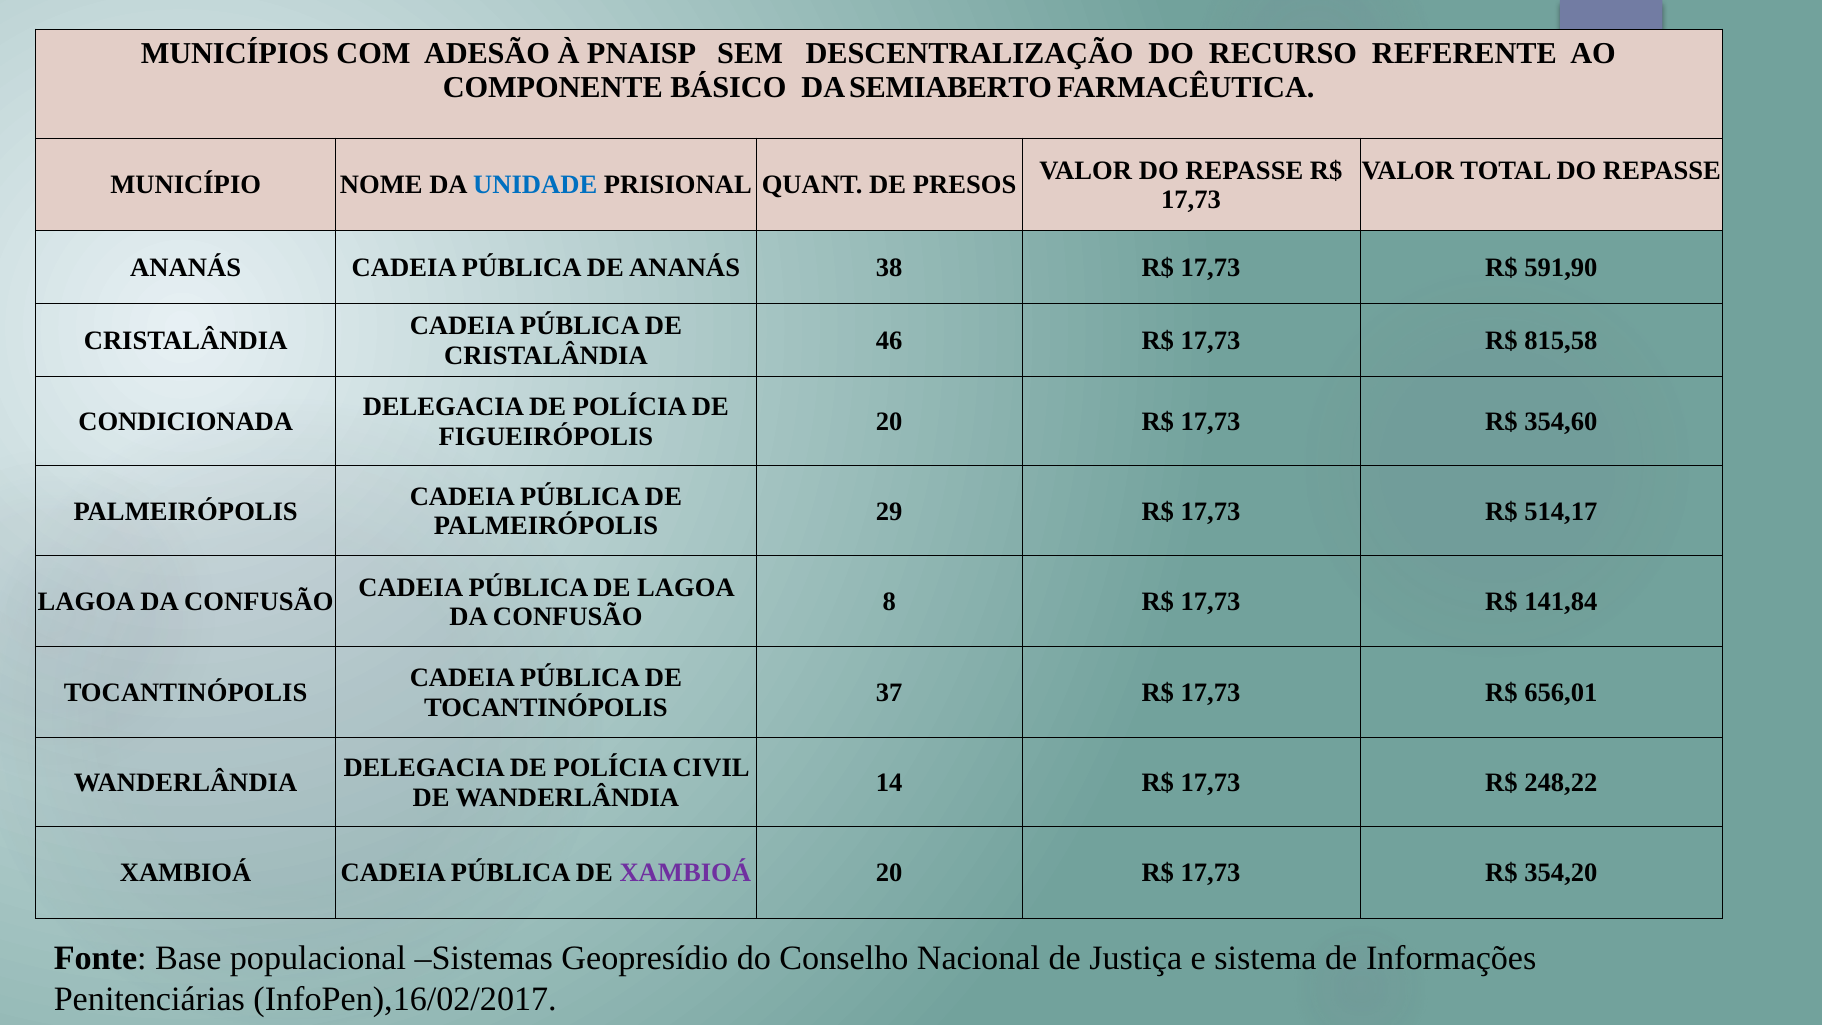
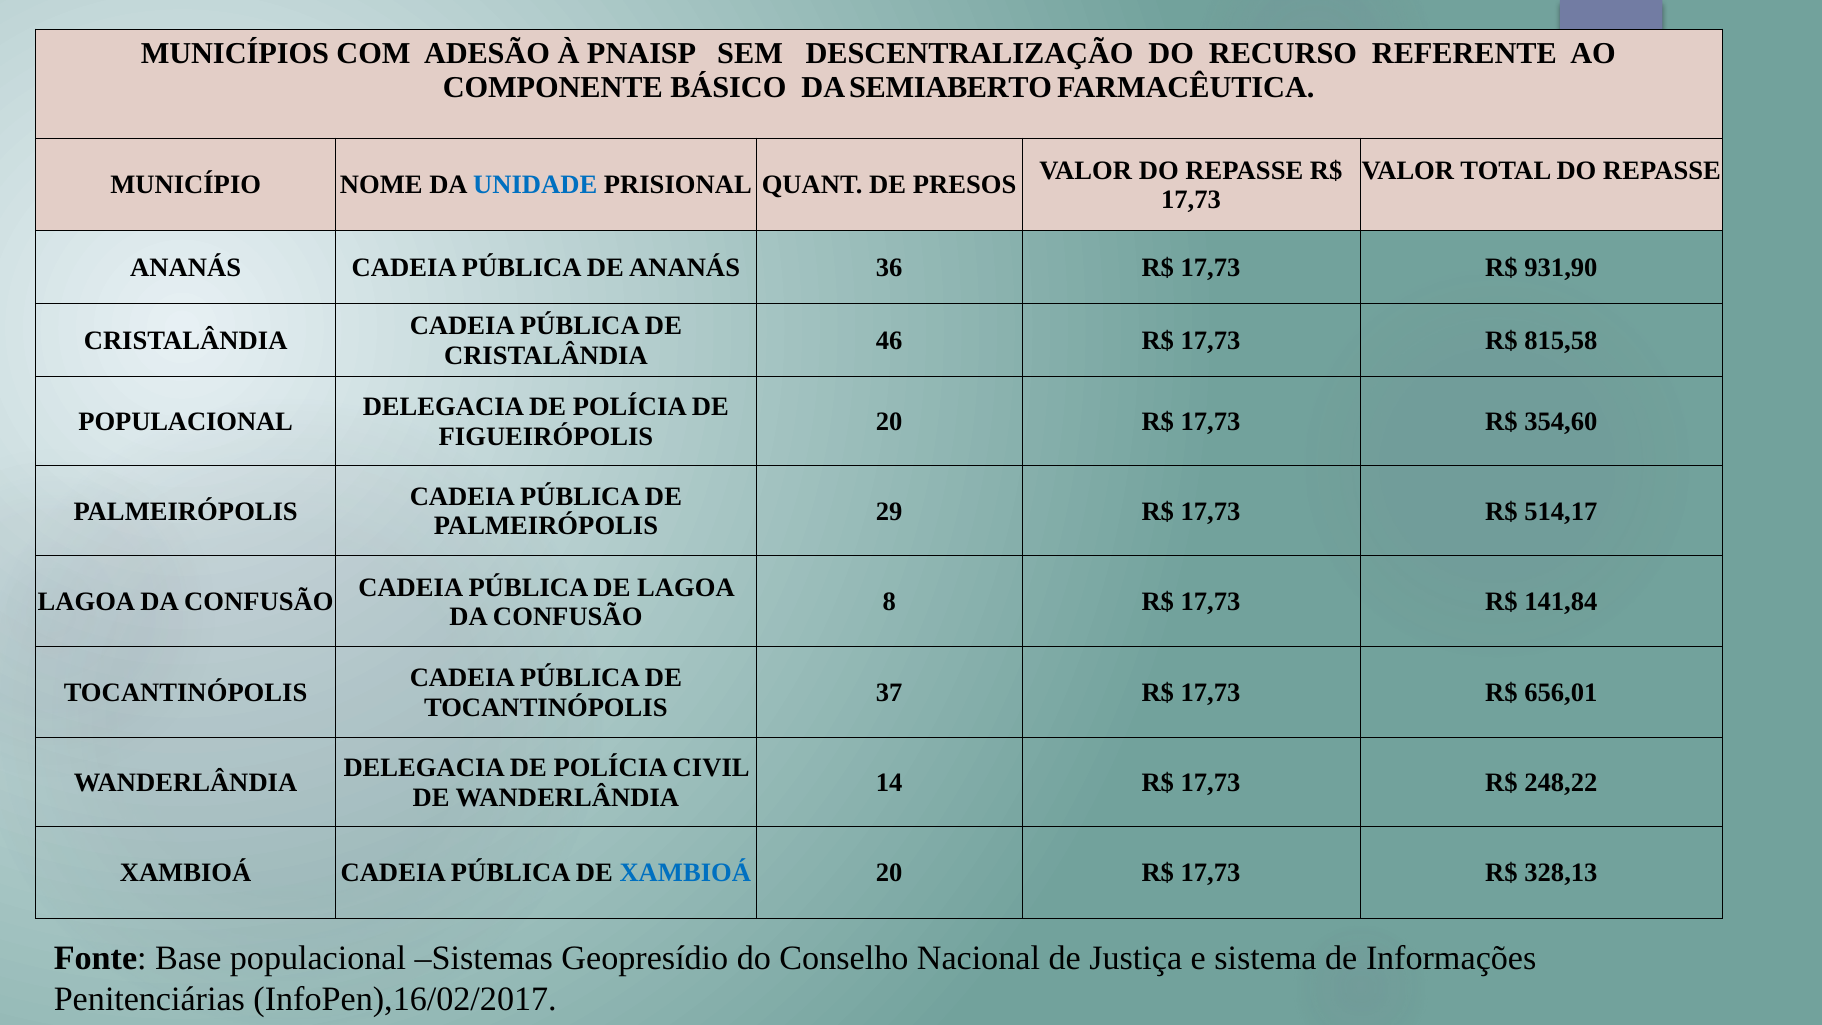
38: 38 -> 36
591,90: 591,90 -> 931,90
CONDICIONADA at (186, 422): CONDICIONADA -> POPULACIONAL
XAMBIOÁ at (685, 873) colour: purple -> blue
354,20: 354,20 -> 328,13
